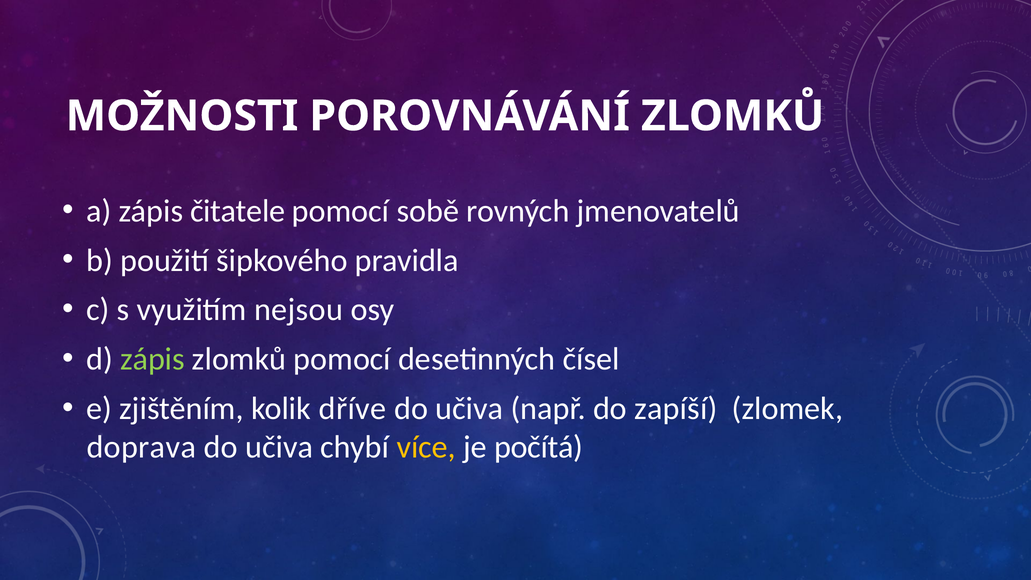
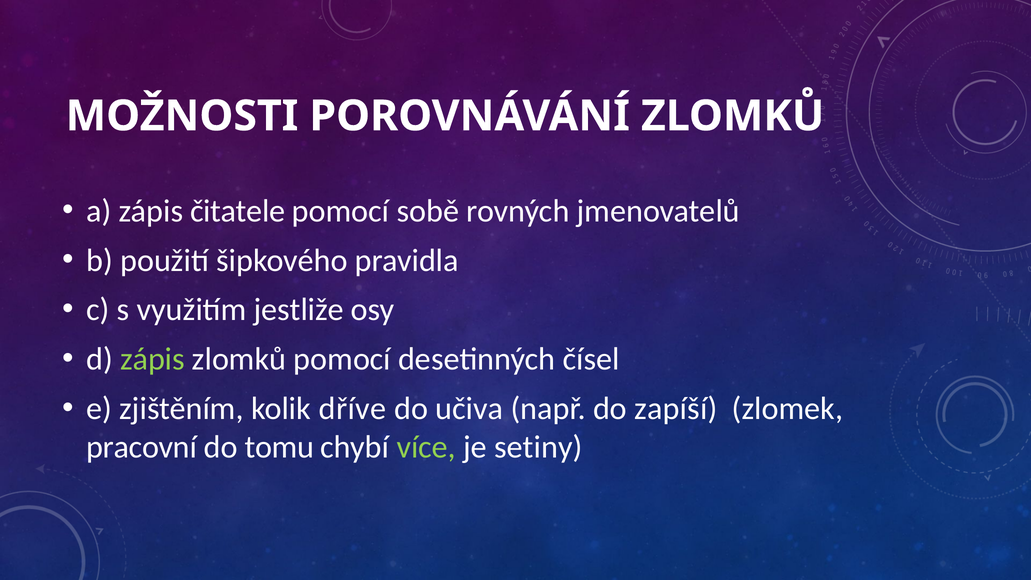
nejsou: nejsou -> jestliže
doprava: doprava -> pracovní
učiva at (279, 447): učiva -> tomu
více colour: yellow -> light green
počítá: počítá -> setiny
